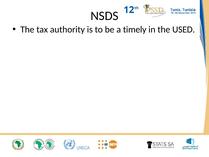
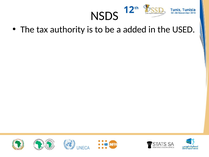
timely: timely -> added
